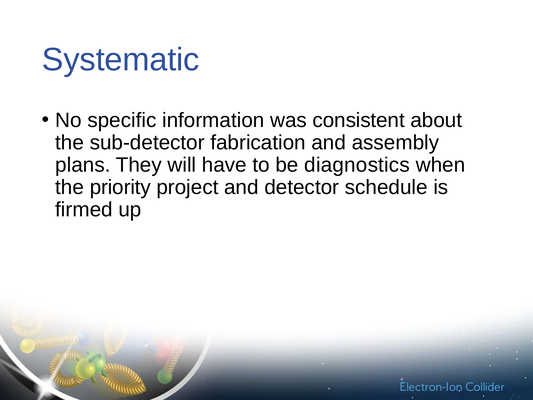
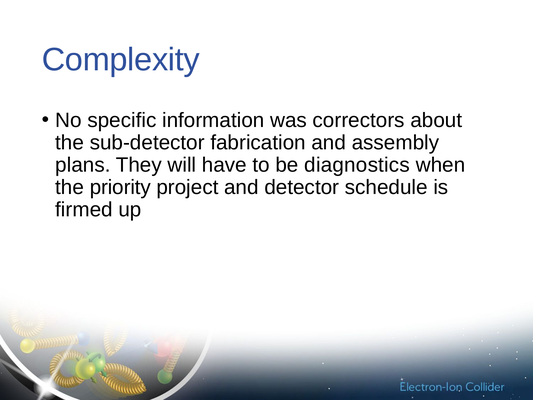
Systematic: Systematic -> Complexity
consistent: consistent -> correctors
